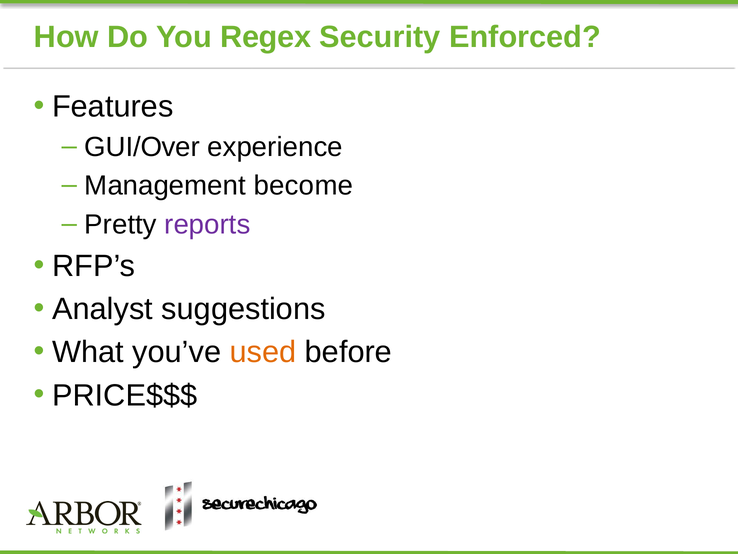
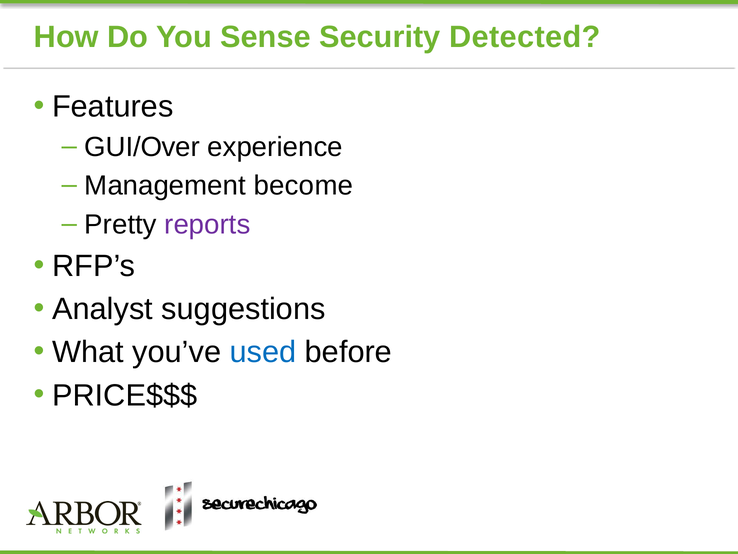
Regex: Regex -> Sense
Enforced: Enforced -> Detected
used colour: orange -> blue
